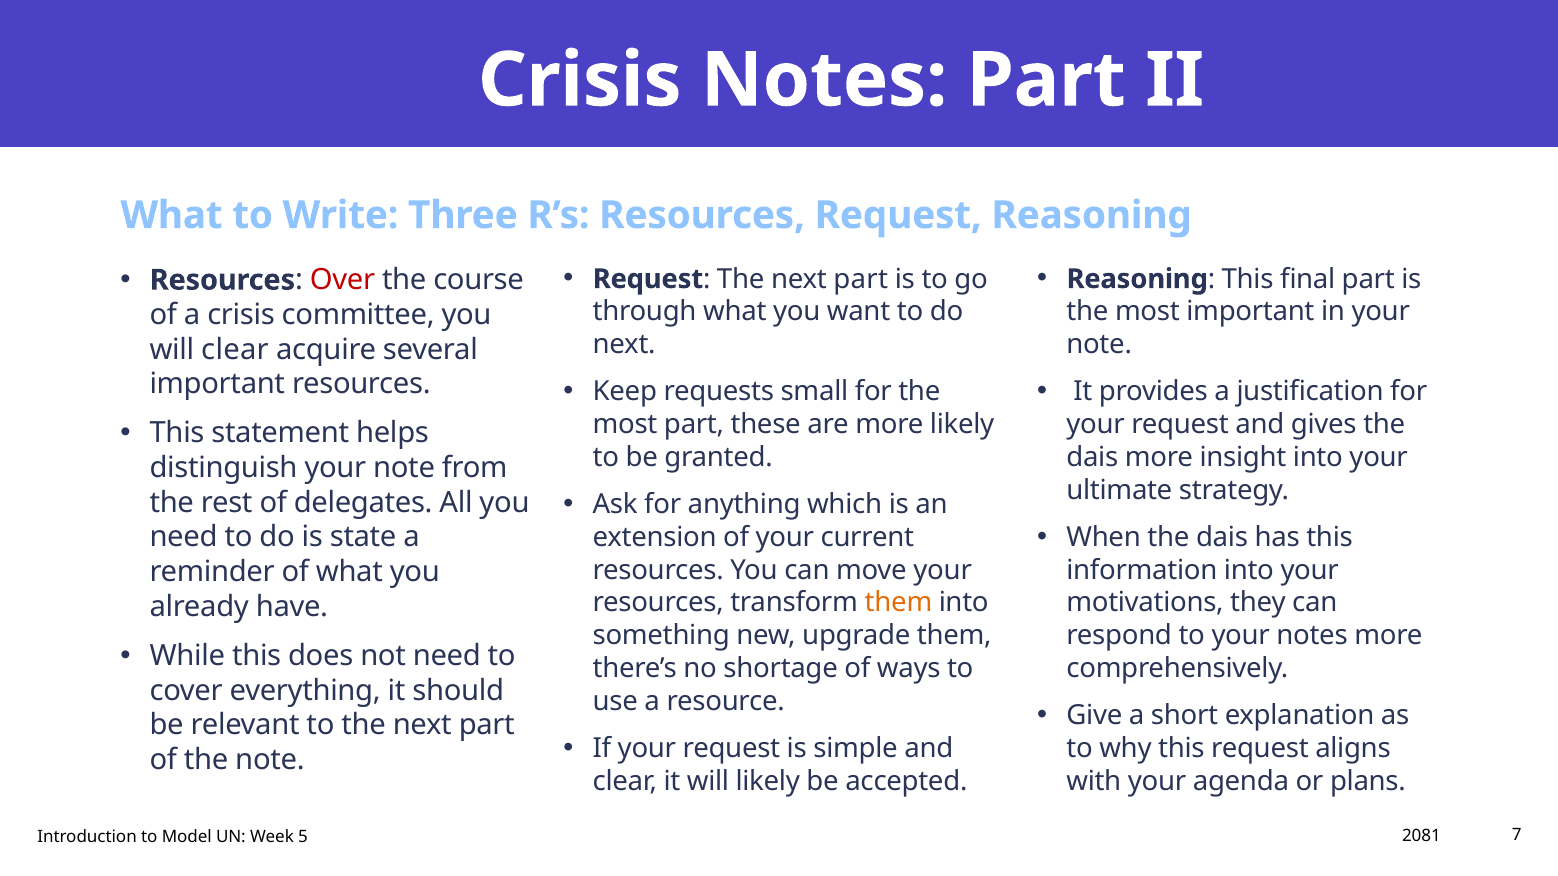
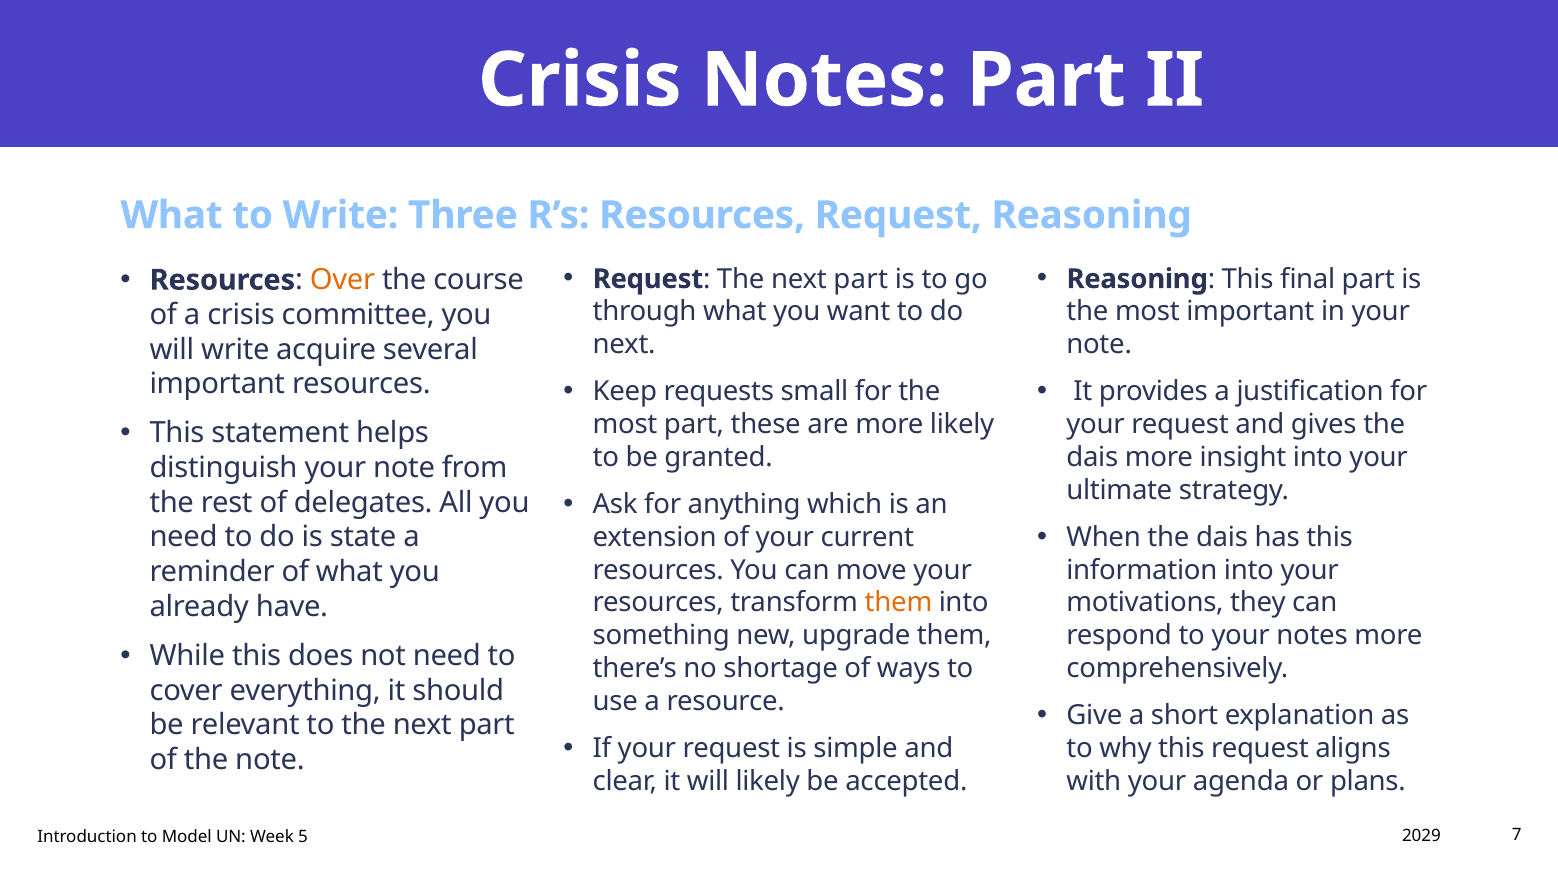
Over colour: red -> orange
will clear: clear -> write
2081: 2081 -> 2029
